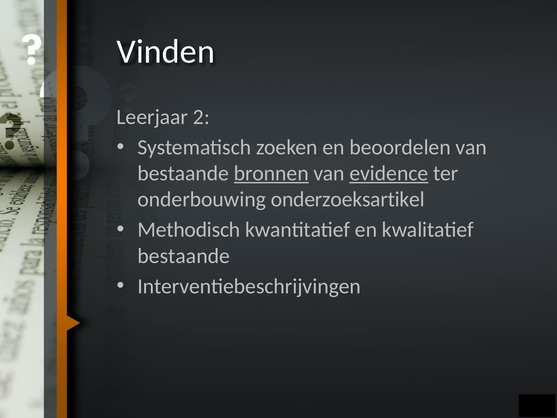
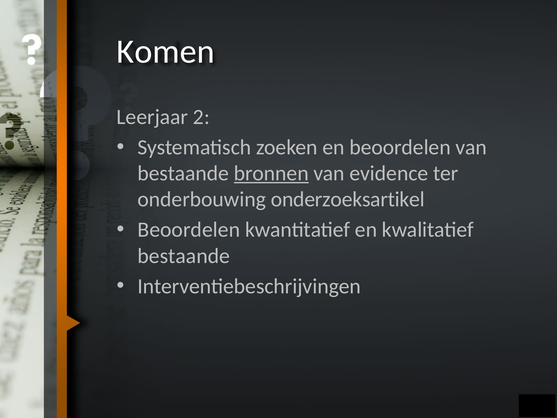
Vinden: Vinden -> Komen
evidence underline: present -> none
Methodisch at (189, 230): Methodisch -> Beoordelen
